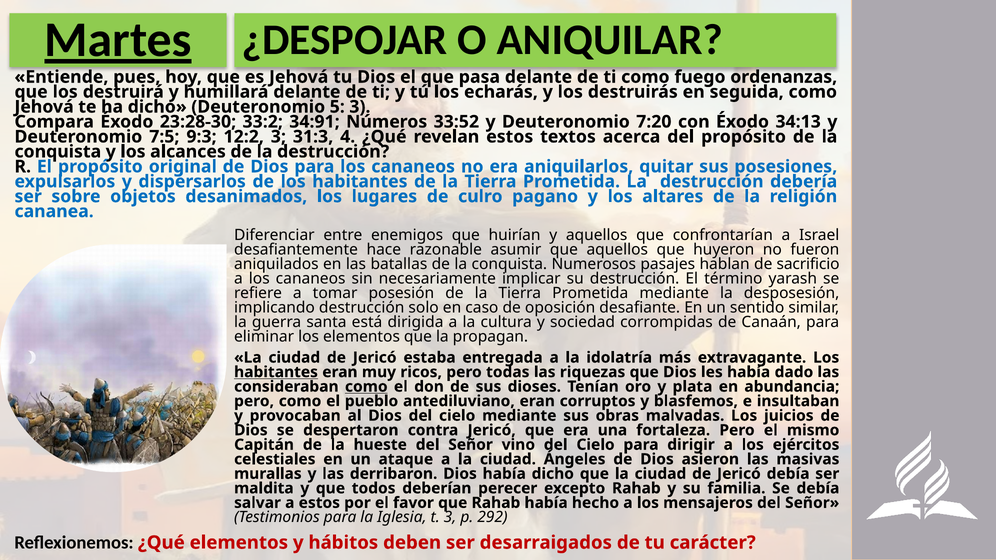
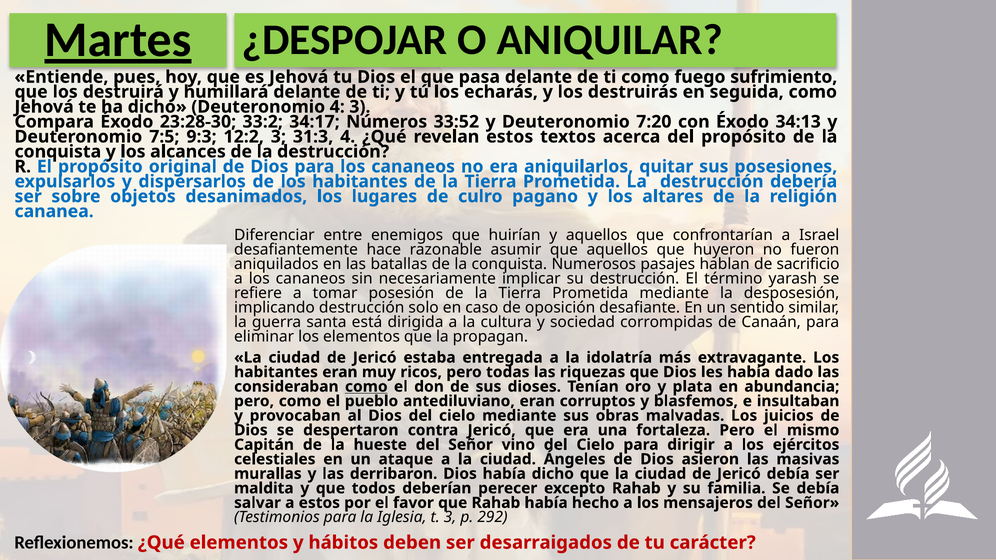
ordenanzas: ordenanzas -> sufrimiento
Deuteronomio 5: 5 -> 4
34:91: 34:91 -> 34:17
habitantes at (276, 372) underline: present -> none
